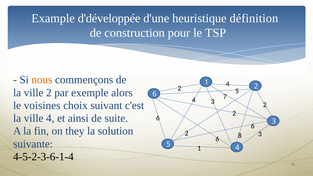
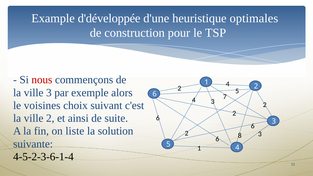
définition: définition -> optimales
nous colour: orange -> red
ville 2: 2 -> 3
ville 4: 4 -> 2
they: they -> liste
